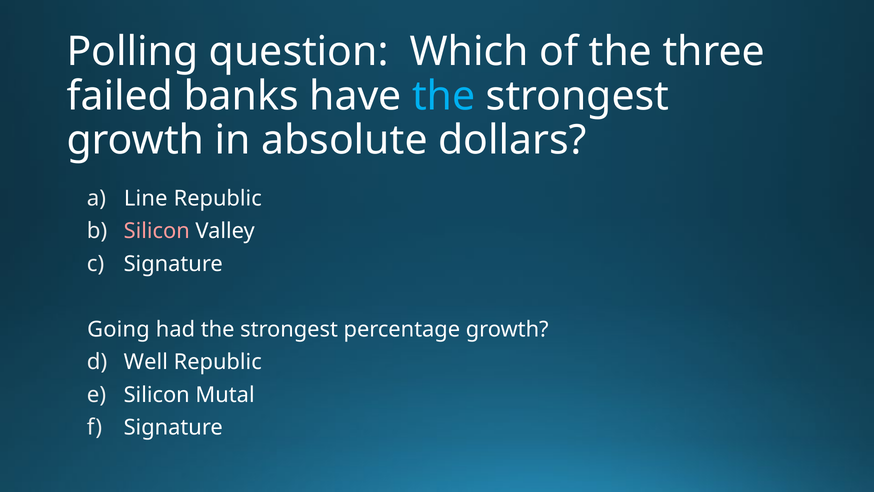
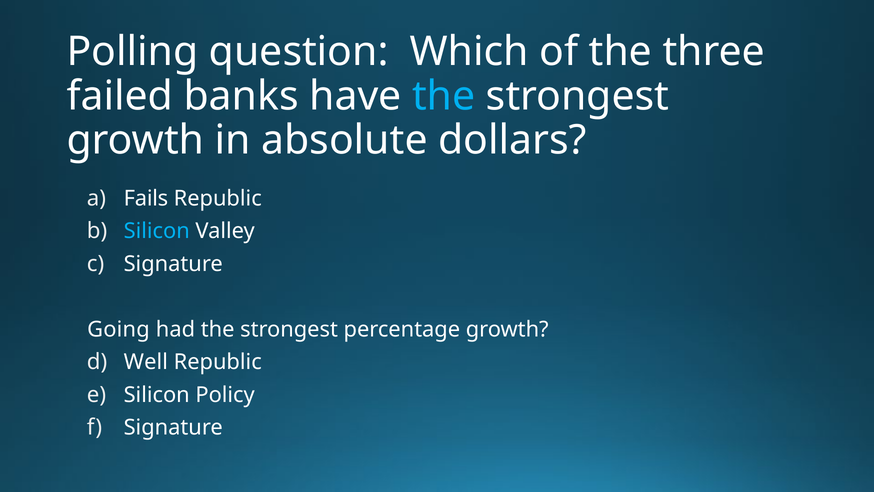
Line: Line -> Fails
Silicon at (157, 231) colour: pink -> light blue
Mutal: Mutal -> Policy
